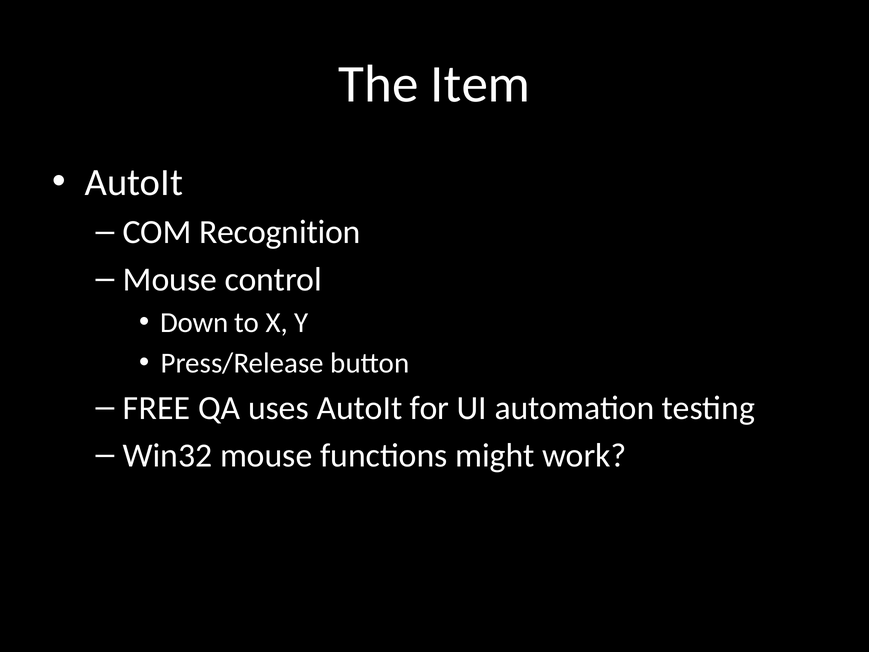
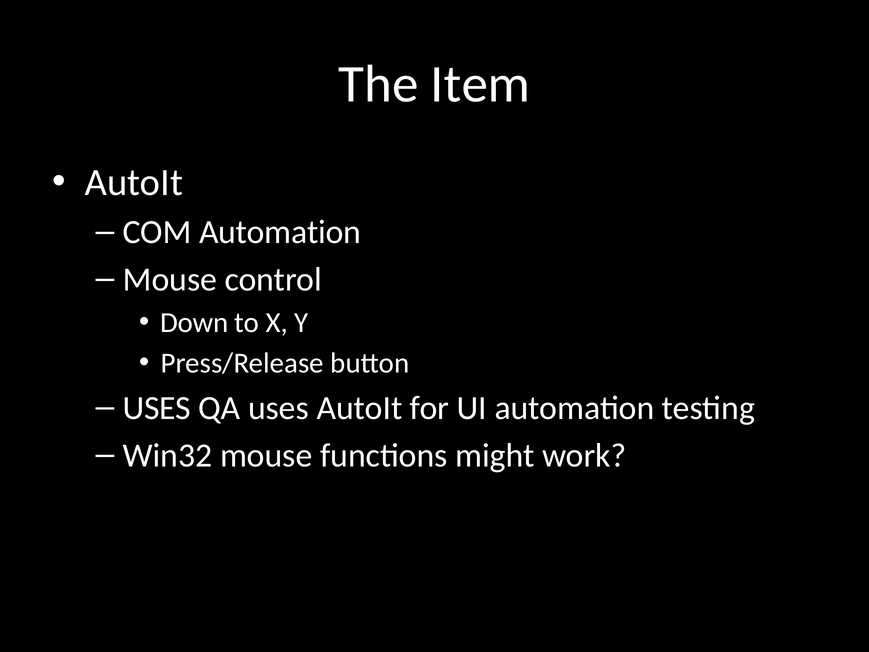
COM Recognition: Recognition -> Automation
FREE at (157, 408): FREE -> USES
